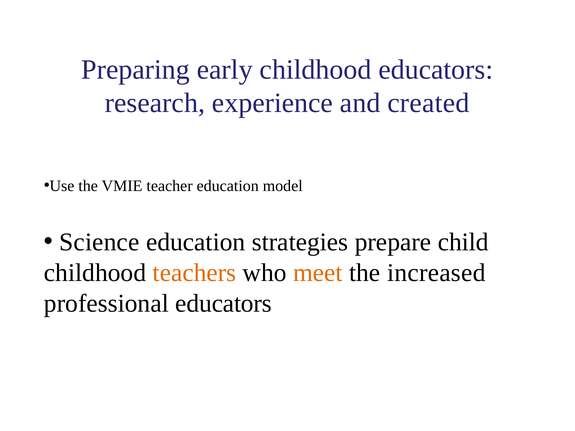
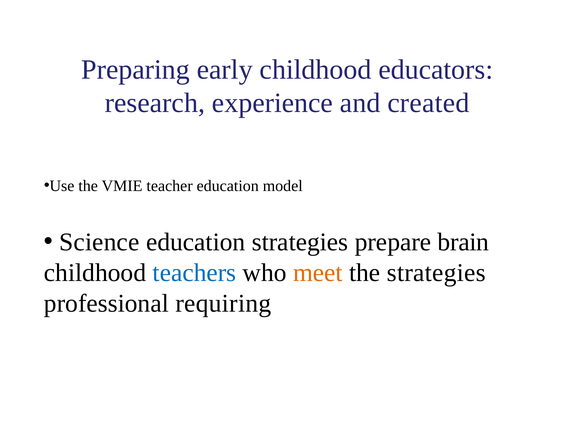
child: child -> brain
teachers colour: orange -> blue
the increased: increased -> strategies
professional educators: educators -> requiring
